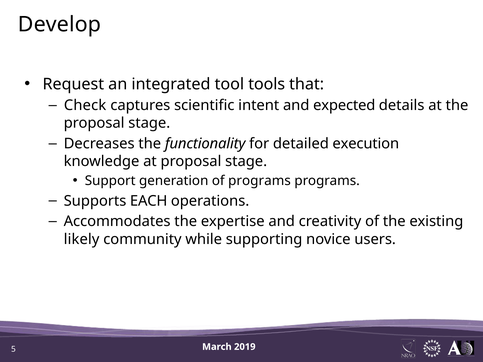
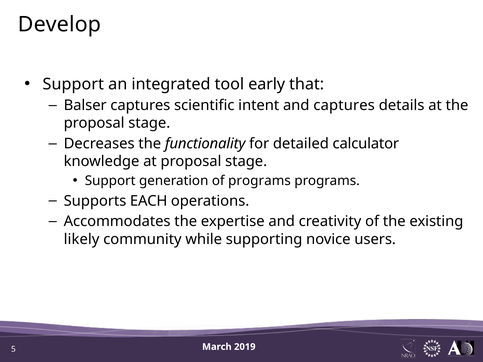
Request at (73, 84): Request -> Support
tools: tools -> early
Check: Check -> Balser
and expected: expected -> captures
execution: execution -> calculator
